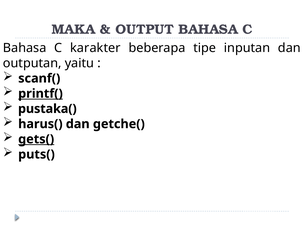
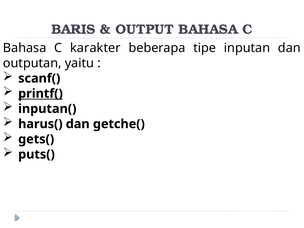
MAKA: MAKA -> BARIS
pustaka(: pustaka( -> inputan(
gets( underline: present -> none
